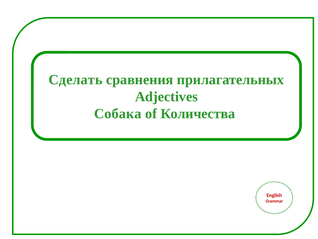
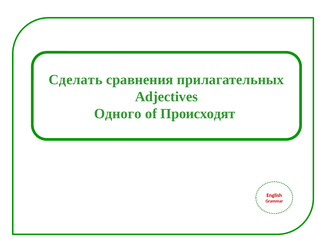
Собака: Собака -> Одного
Количества: Количества -> Происходят
